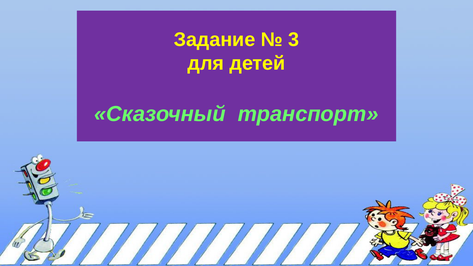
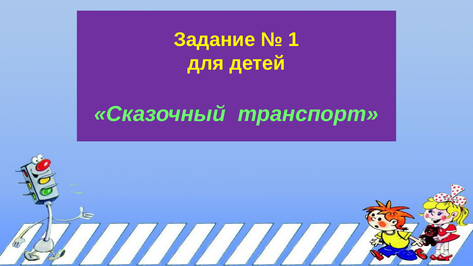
3: 3 -> 1
